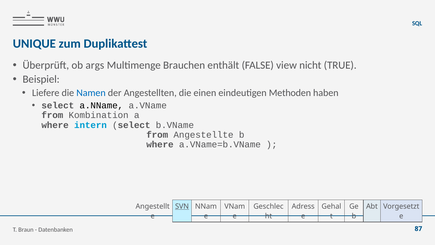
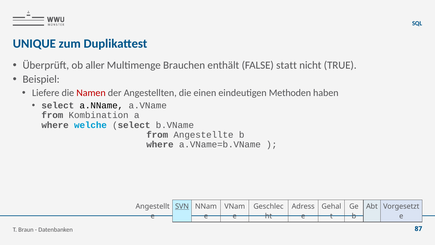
args: args -> aller
view: view -> statt
Namen colour: blue -> red
intern: intern -> welche
